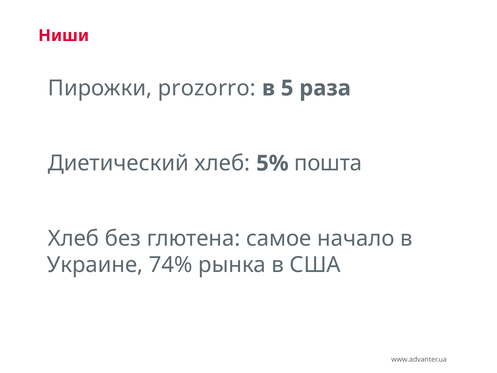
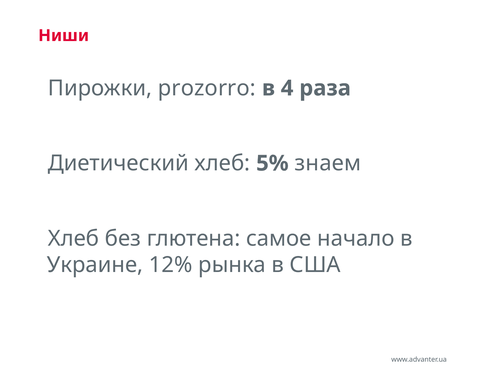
5: 5 -> 4
пошта: пошта -> знаем
74%: 74% -> 12%
